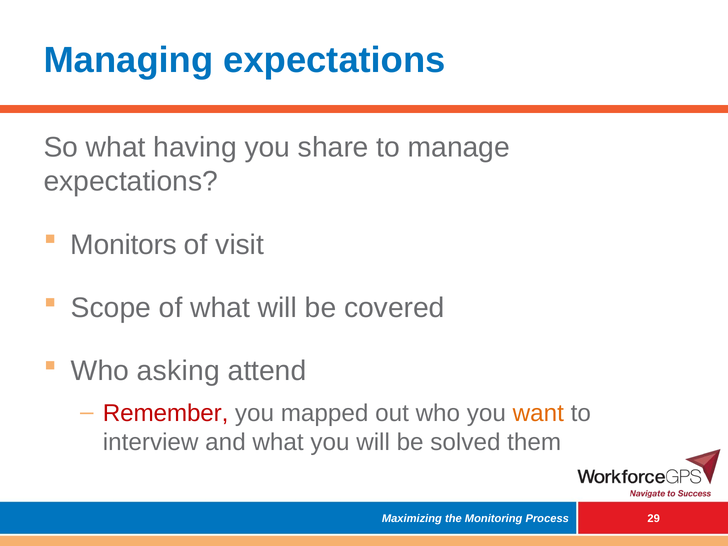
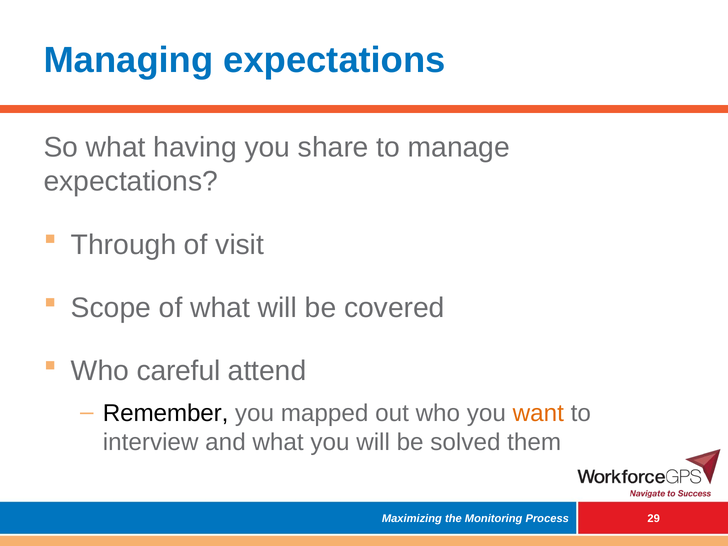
Monitors: Monitors -> Through
asking: asking -> careful
Remember colour: red -> black
